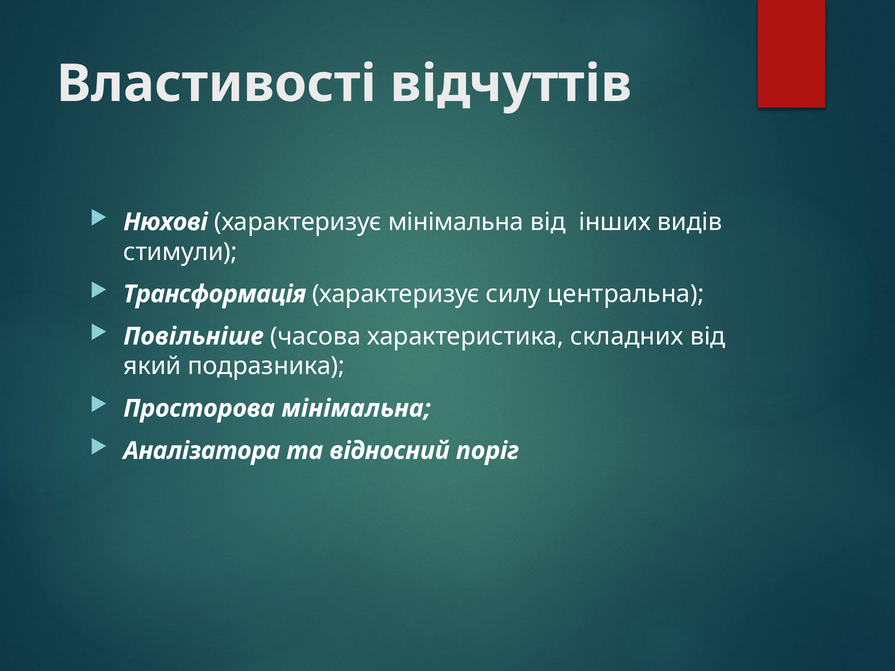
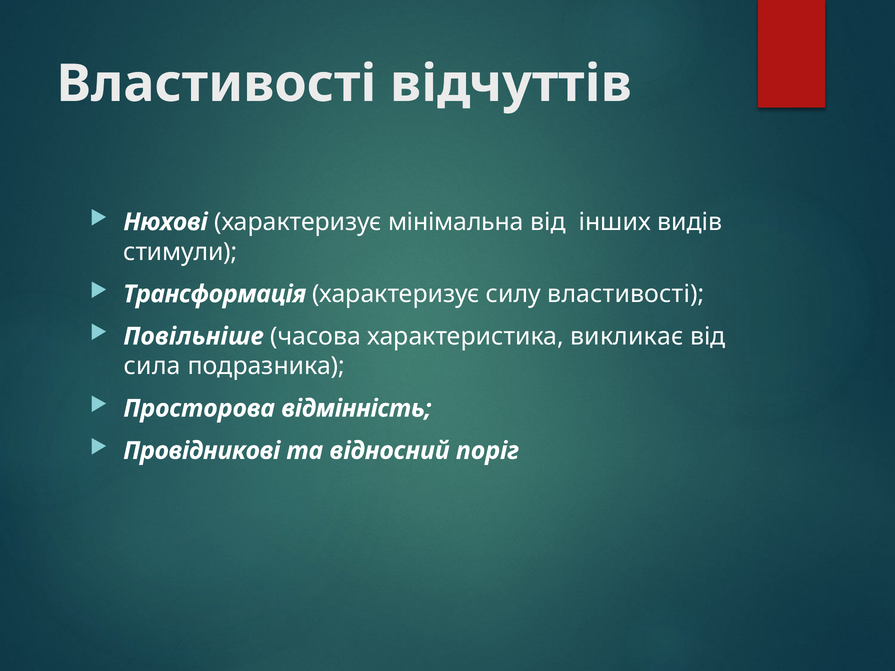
силу центральна: центральна -> властивості
складних: складних -> викликає
який: який -> сила
Просторова мінімальна: мінімальна -> відмінність
Аналізатора: Аналізатора -> Провідникові
